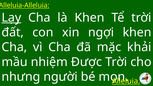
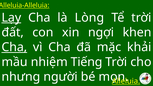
là Khen: Khen -> Lòng
Cha at (14, 47) underline: none -> present
Được: Được -> Tiếng
